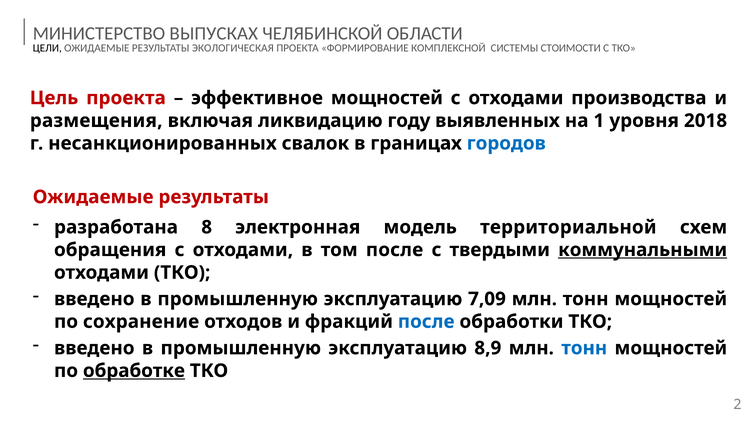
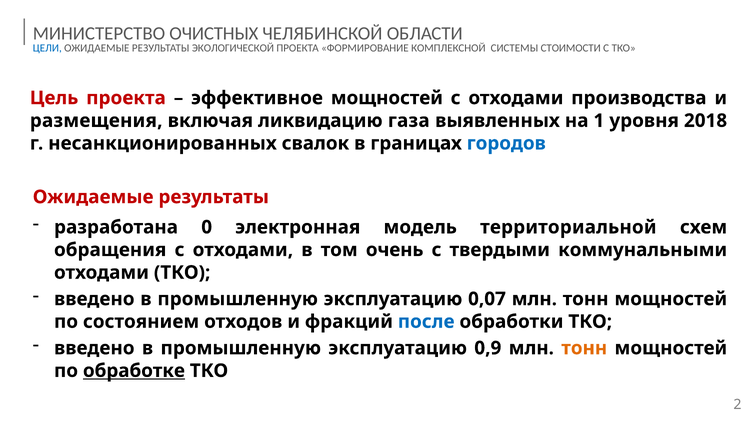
ВЫПУСКАХ: ВЫПУСКАХ -> ОЧИСТНЫХ
ЦЕЛИ colour: black -> blue
ЭКОЛОГИЧЕСКАЯ: ЭКОЛОГИЧЕСКАЯ -> ЭКОЛОГИЧЕСКОЙ
году: году -> газа
8: 8 -> 0
том после: после -> очень
коммунальными underline: present -> none
7,09: 7,09 -> 0,07
сохранение: сохранение -> состоянием
8,9: 8,9 -> 0,9
тонн at (584, 348) colour: blue -> orange
